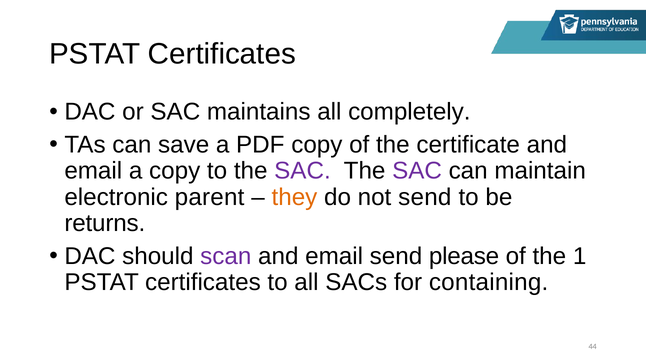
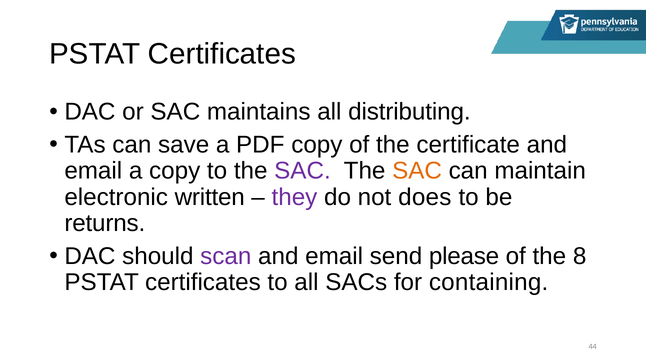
completely: completely -> distributing
SAC at (417, 171) colour: purple -> orange
parent: parent -> written
they colour: orange -> purple
not send: send -> does
1: 1 -> 8
